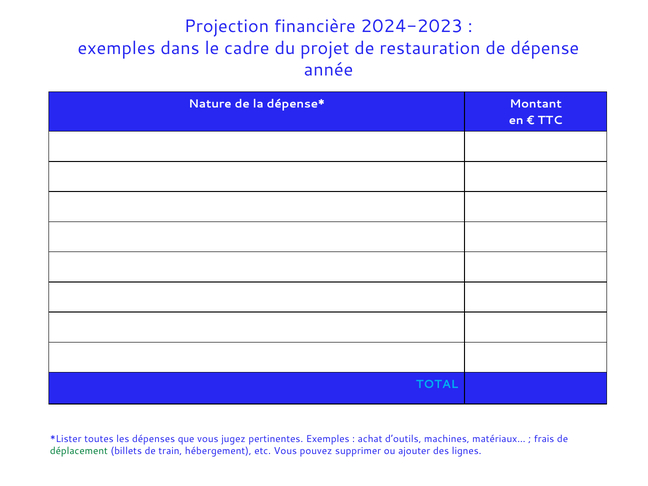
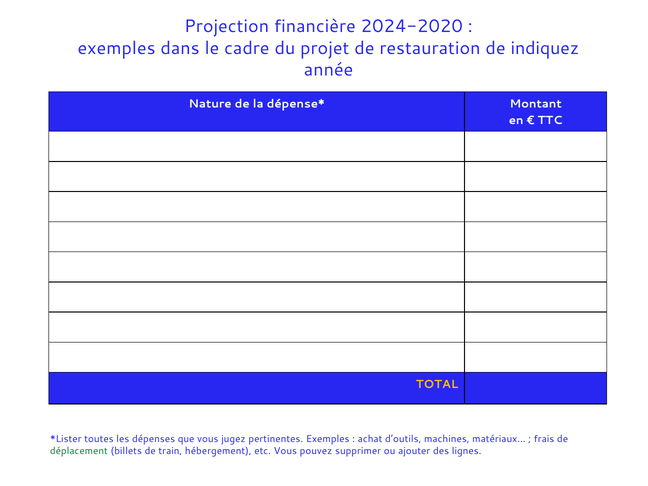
2024-2023: 2024-2023 -> 2024-2020
dépense: dépense -> indiquez
TOTAL colour: light blue -> yellow
